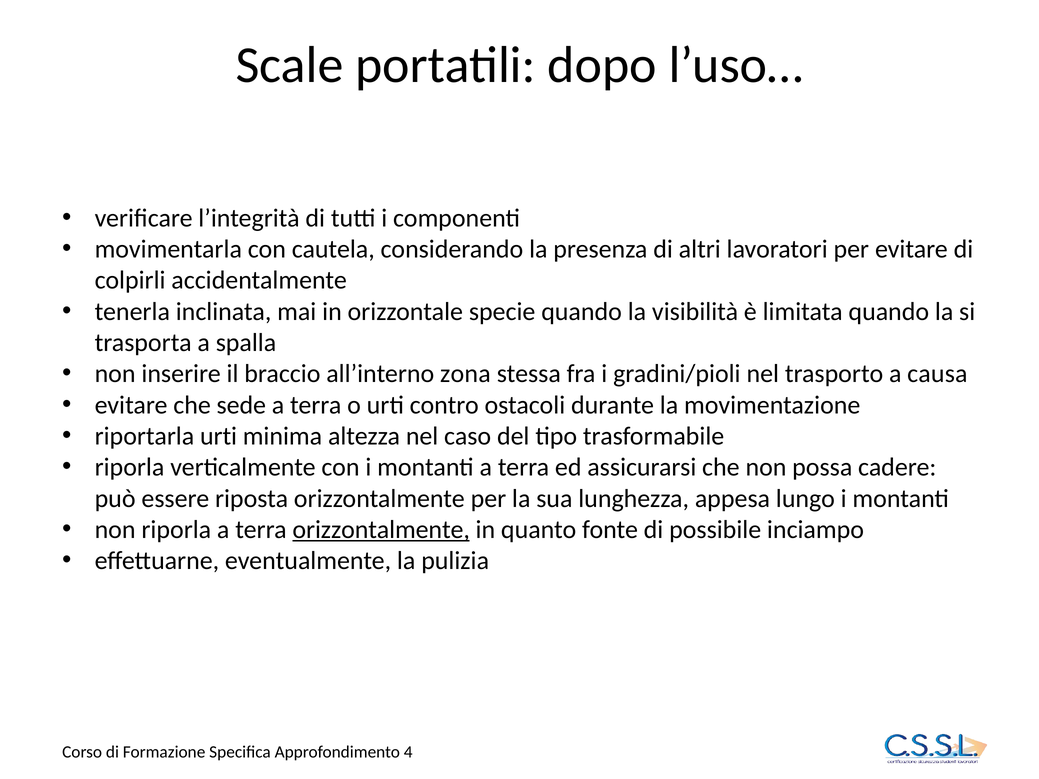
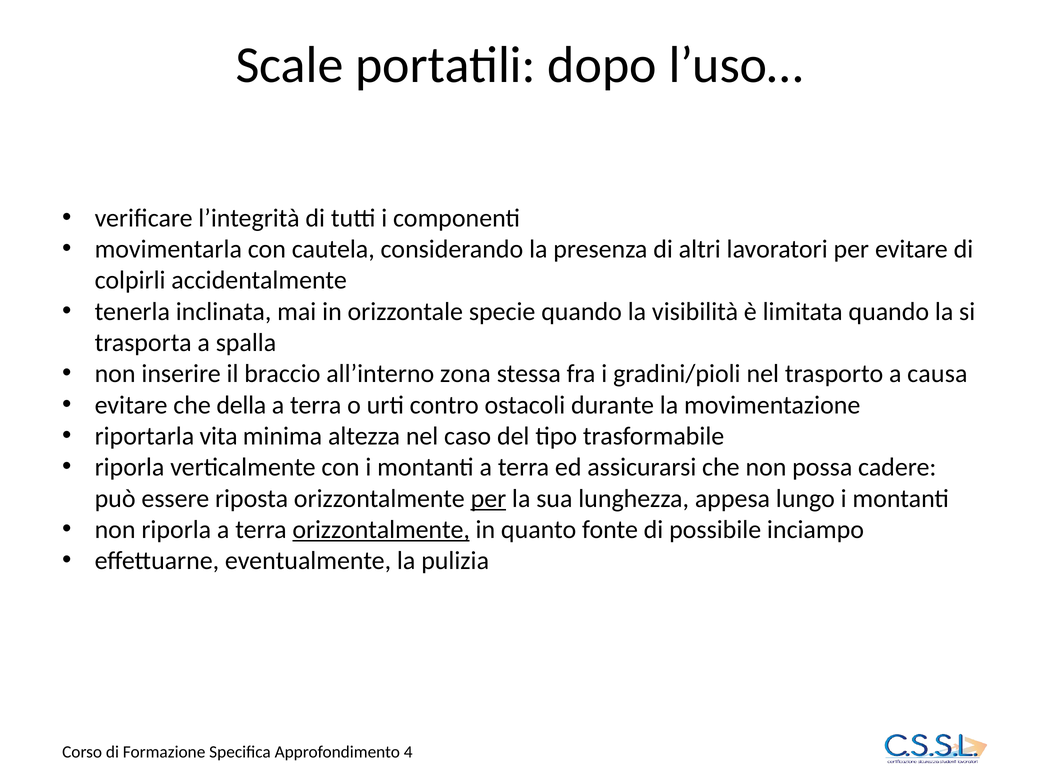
sede: sede -> della
riportarla urti: urti -> vita
per at (488, 499) underline: none -> present
